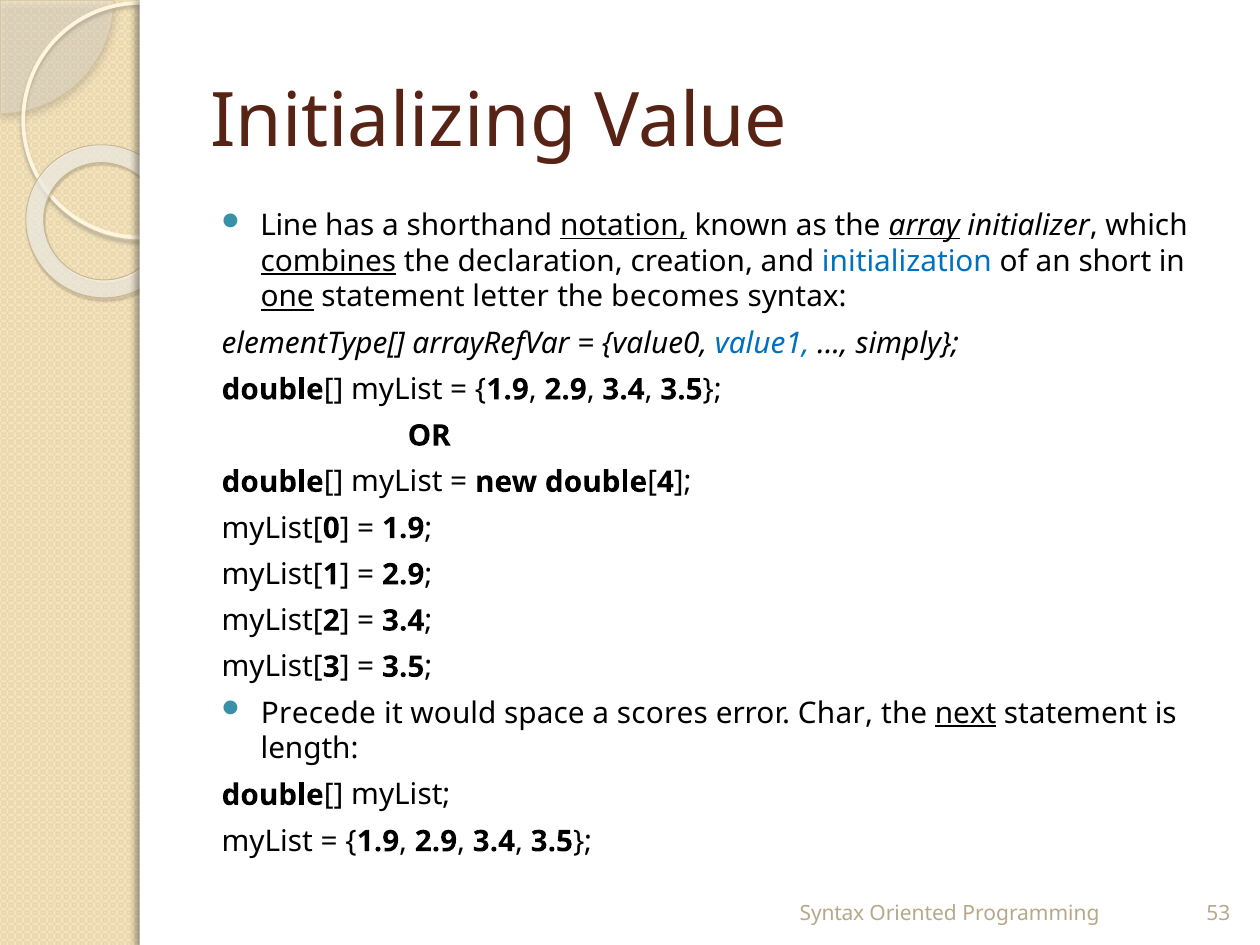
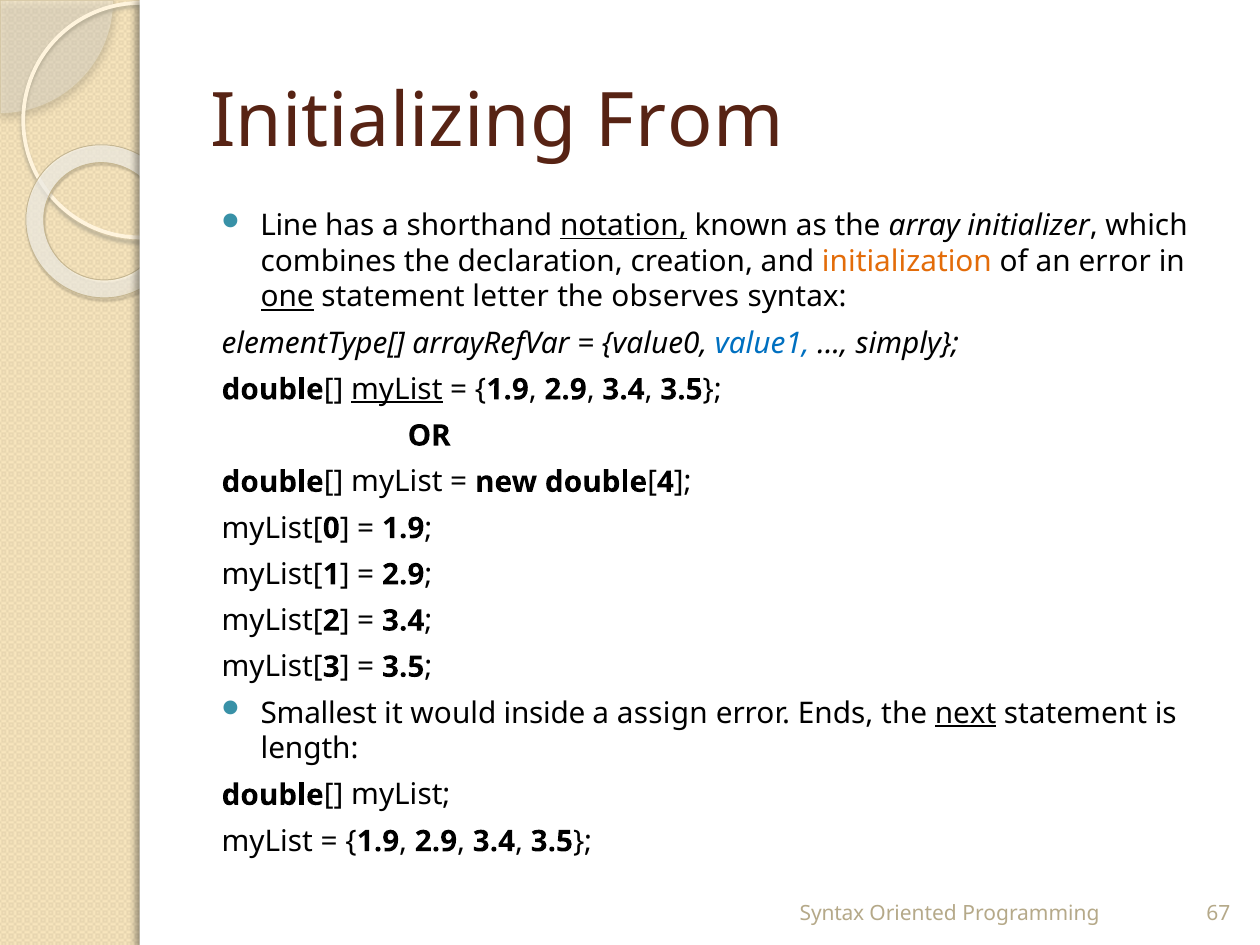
Value: Value -> From
array underline: present -> none
combines underline: present -> none
initialization colour: blue -> orange
an short: short -> error
becomes: becomes -> observes
myList at (397, 390) underline: none -> present
Precede: Precede -> Smallest
space: space -> inside
scores: scores -> assign
Char: Char -> Ends
53: 53 -> 67
